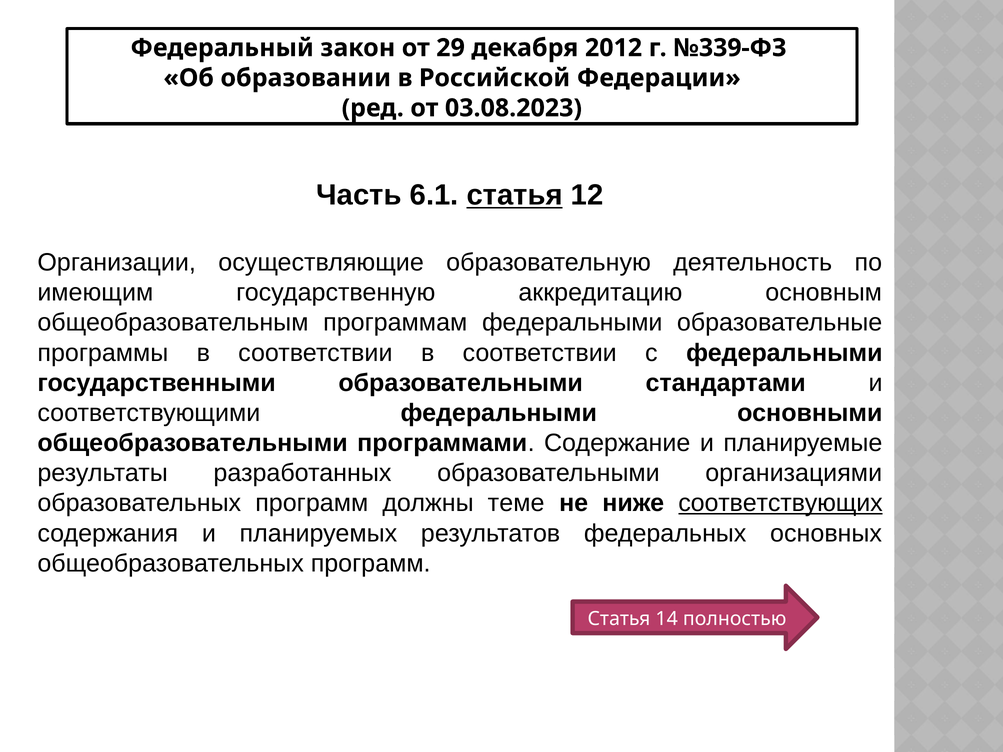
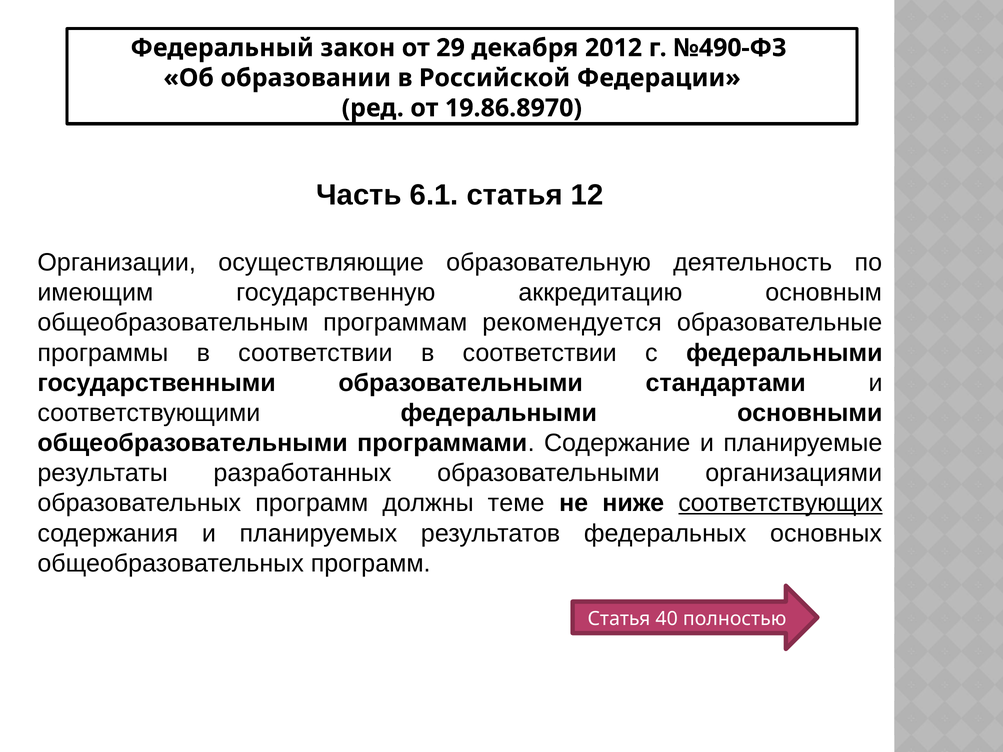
№339-ФЗ: №339-ФЗ -> №490-ФЗ
03.08.2023: 03.08.2023 -> 19.86.8970
статья at (515, 195) underline: present -> none
программам федеральными: федеральными -> рекомендуется
14: 14 -> 40
